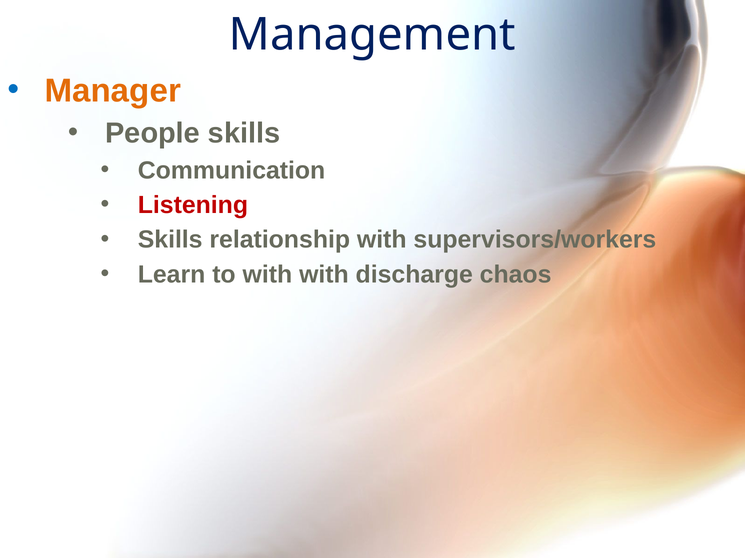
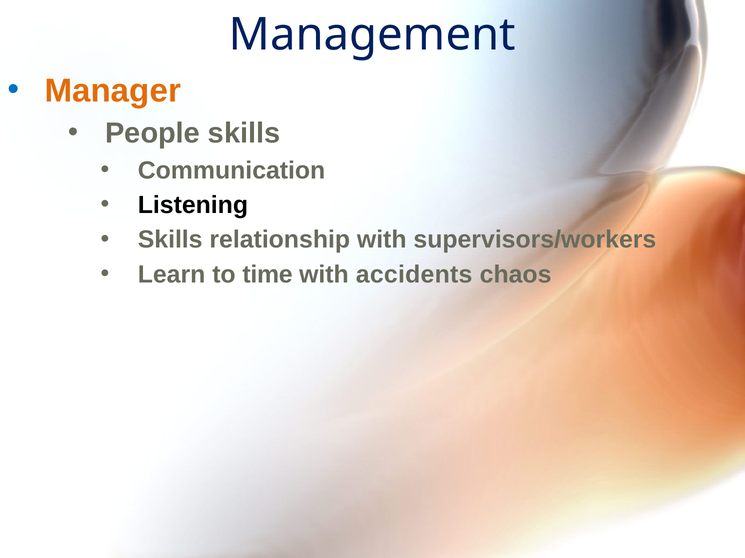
Listening colour: red -> black
to with: with -> time
discharge: discharge -> accidents
